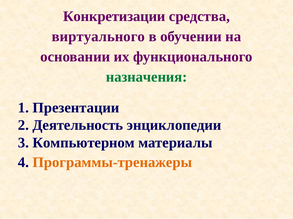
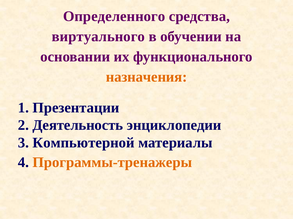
Конкретизации: Конкретизации -> Определенного
назначения colour: green -> orange
Компьютерном: Компьютерном -> Компьютерной
